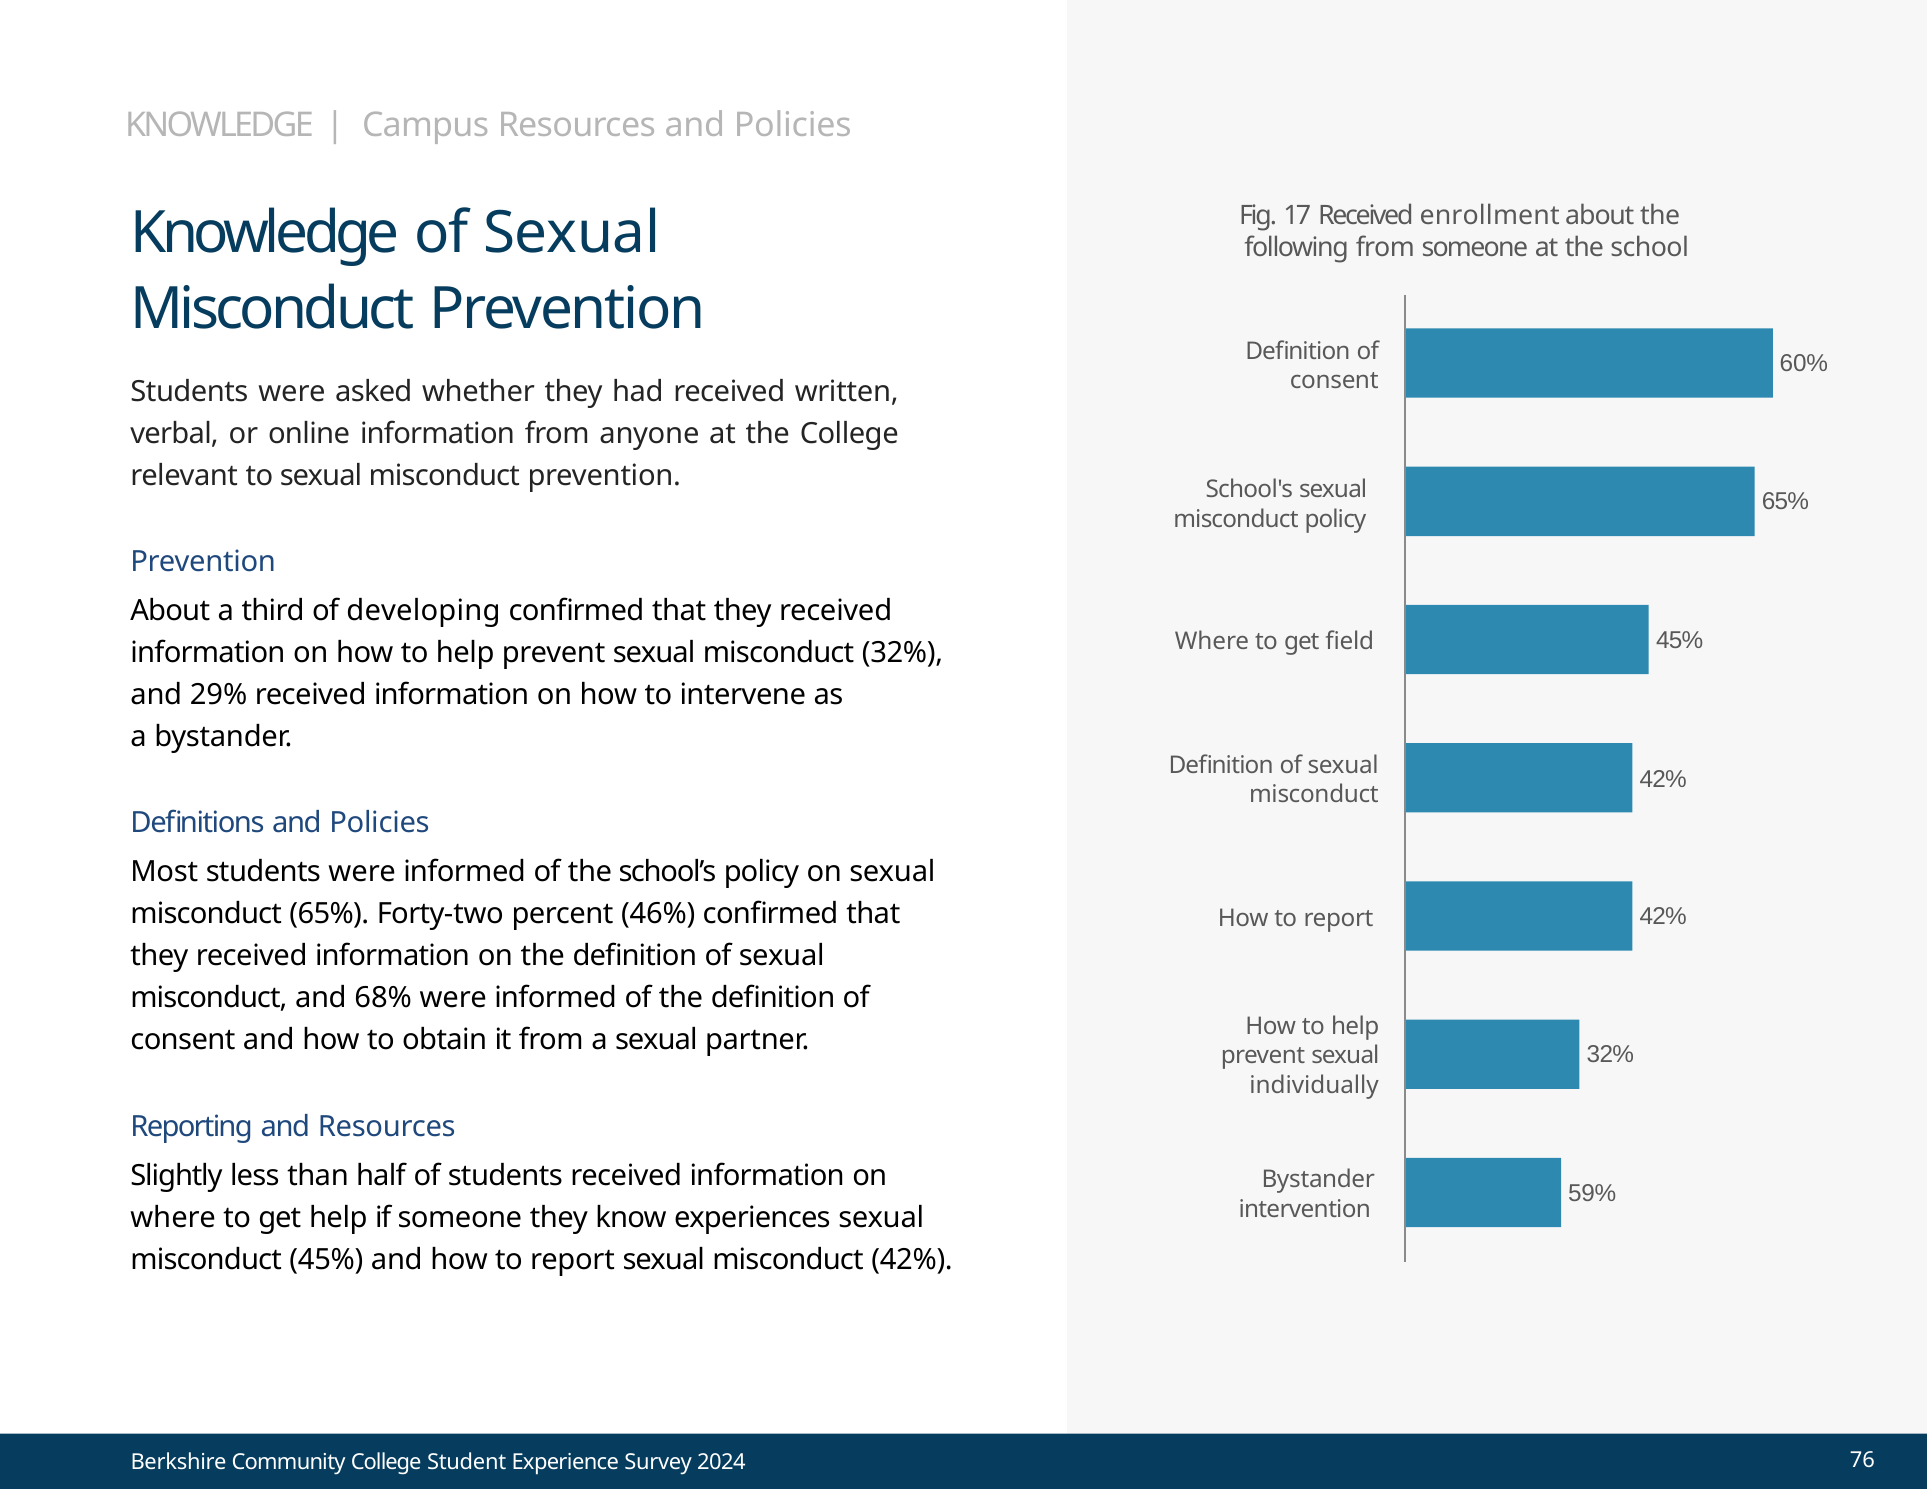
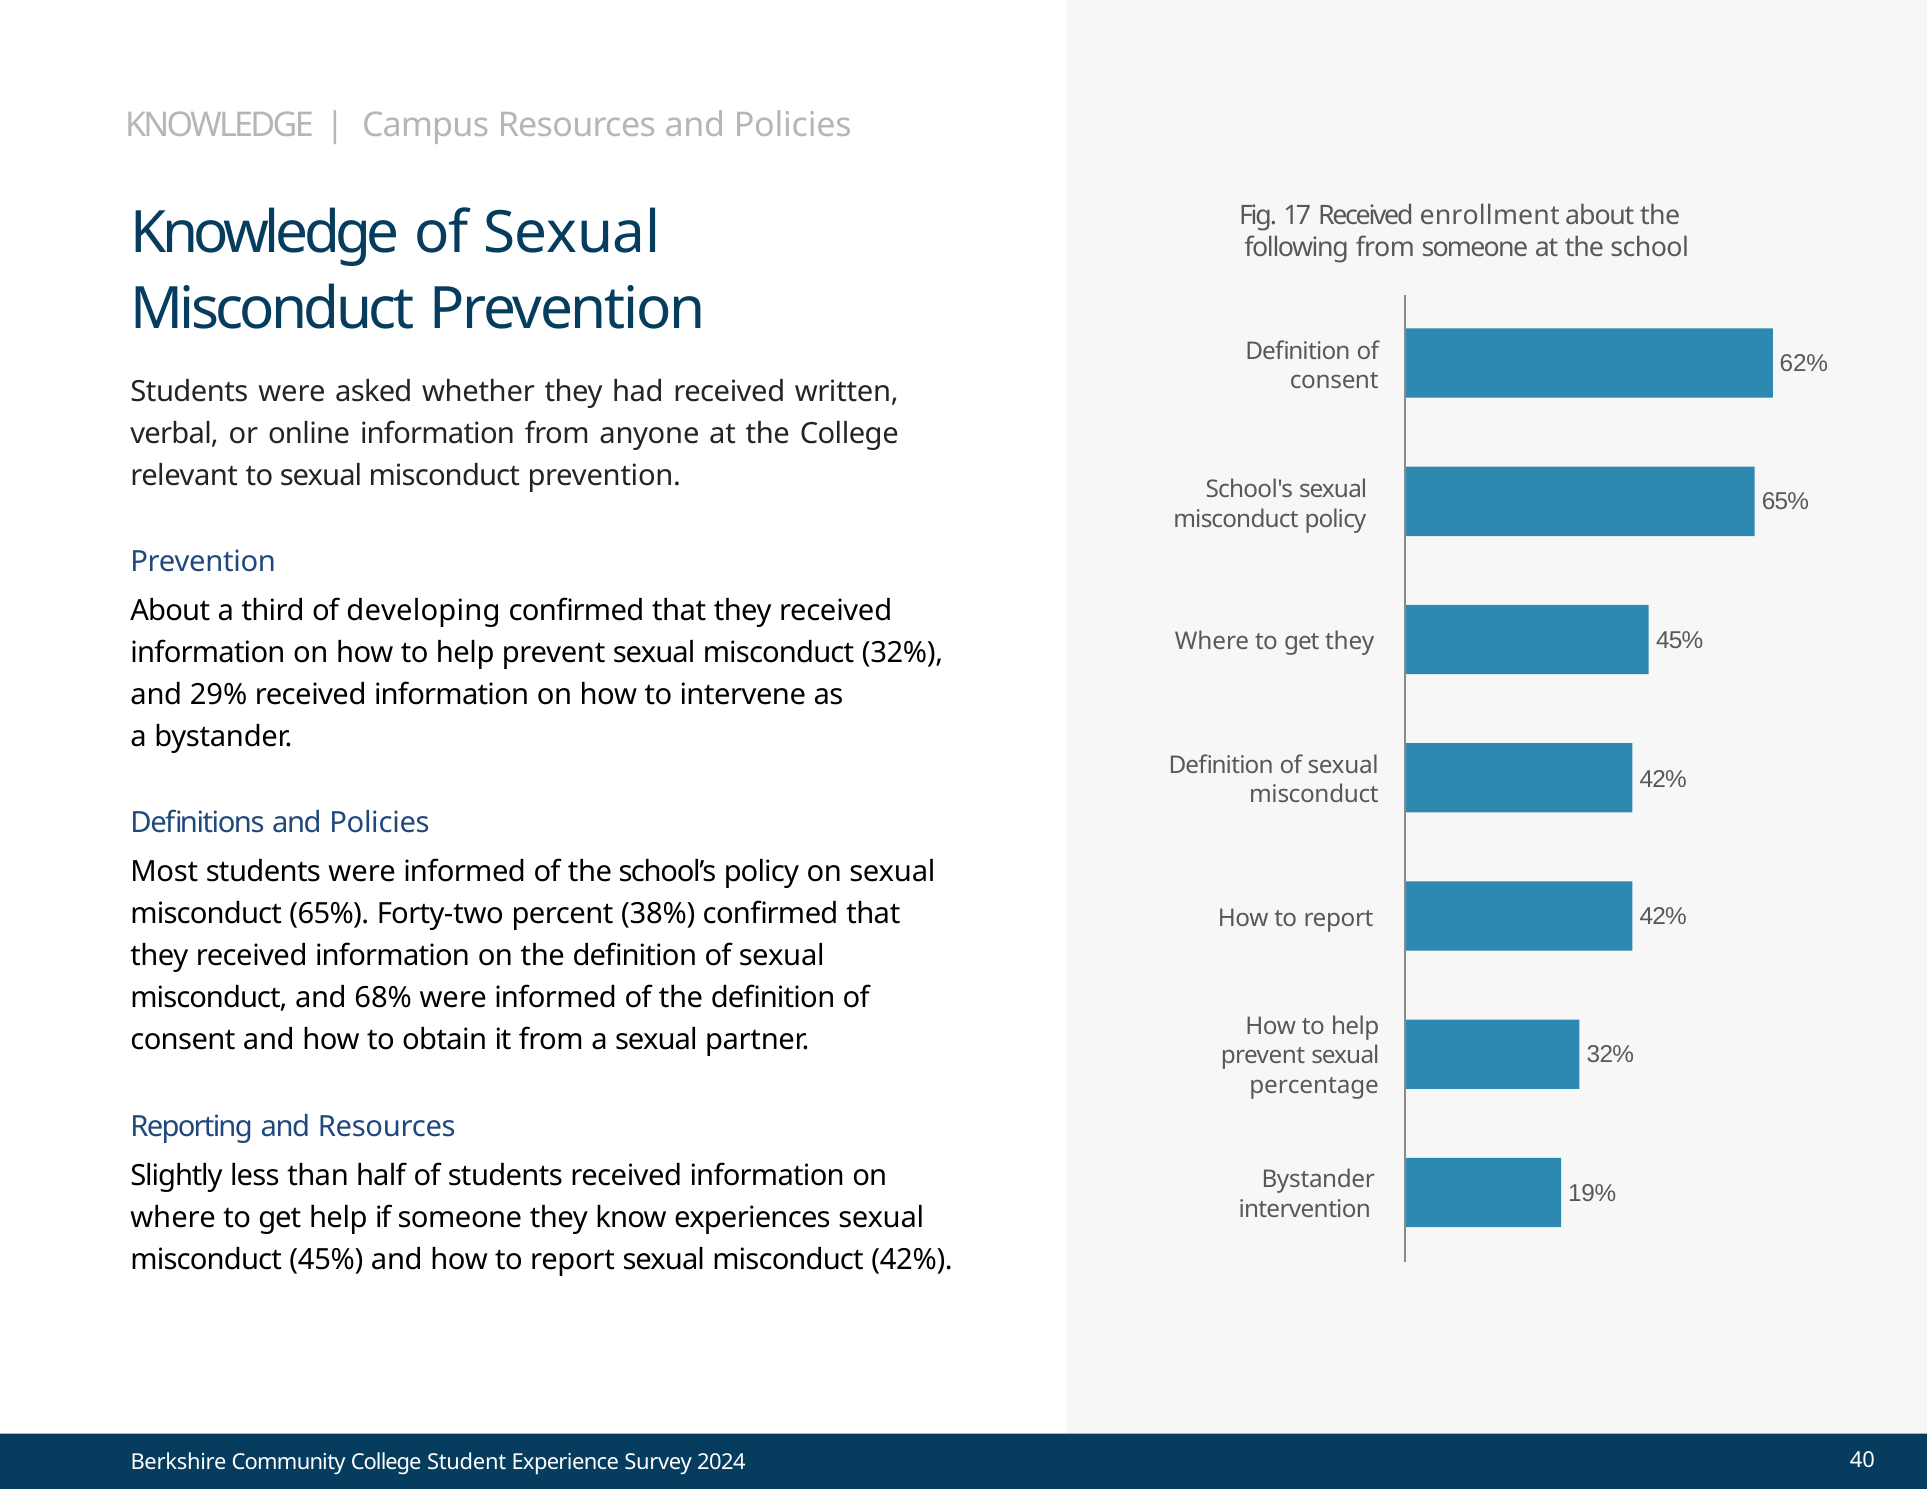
60%: 60% -> 62%
get field: field -> they
46%: 46% -> 38%
individually: individually -> percentage
59%: 59% -> 19%
76: 76 -> 40
